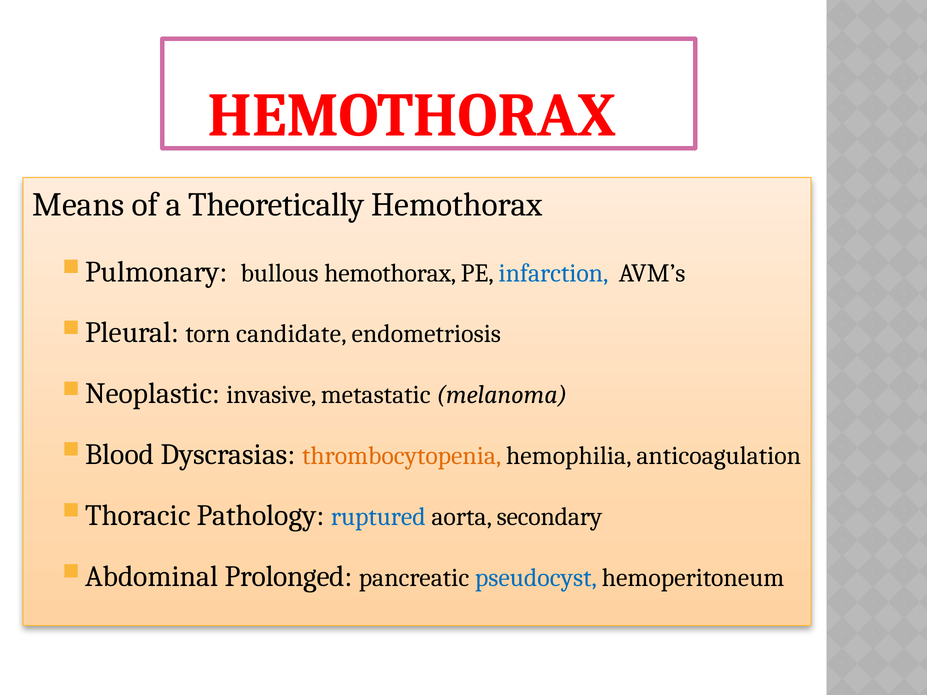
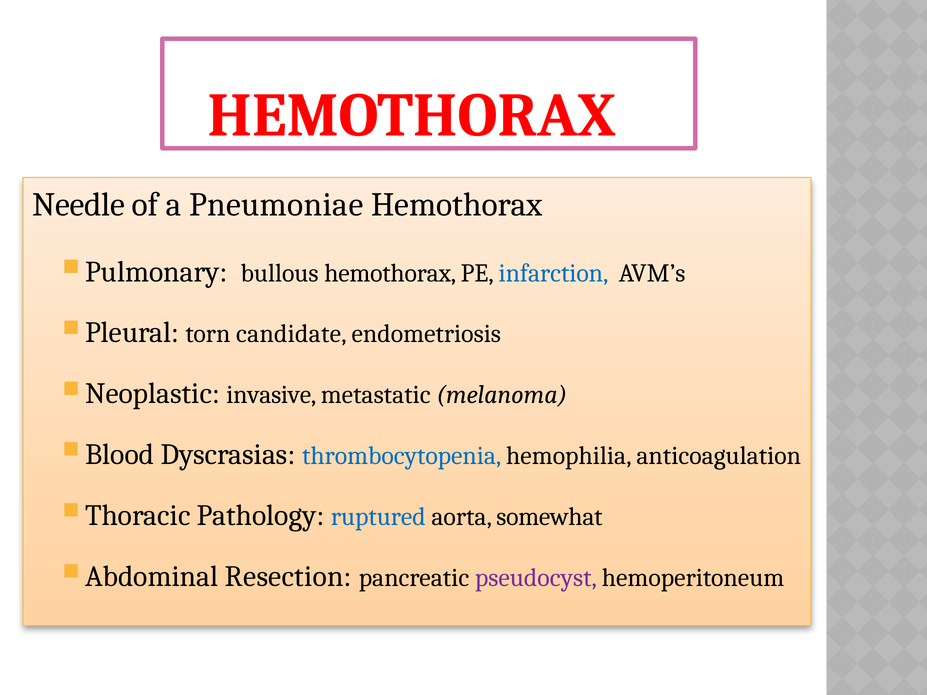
Means: Means -> Needle
Theoretically: Theoretically -> Pneumoniae
thrombocytopenia colour: orange -> blue
secondary: secondary -> somewhat
Prolonged: Prolonged -> Resection
pseudocyst colour: blue -> purple
